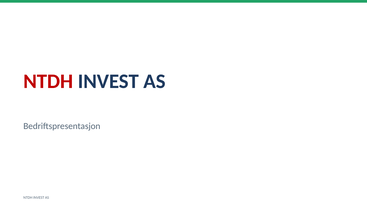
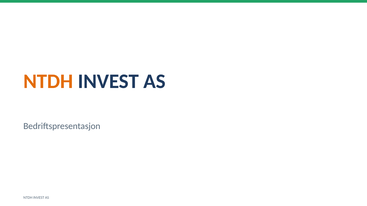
NTDH at (48, 81) colour: red -> orange
